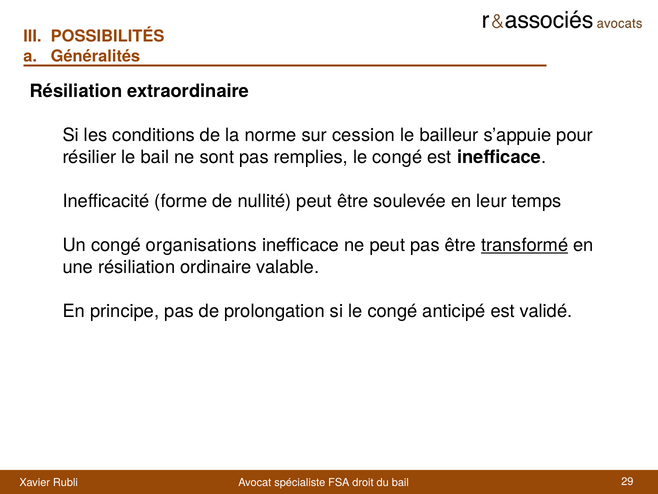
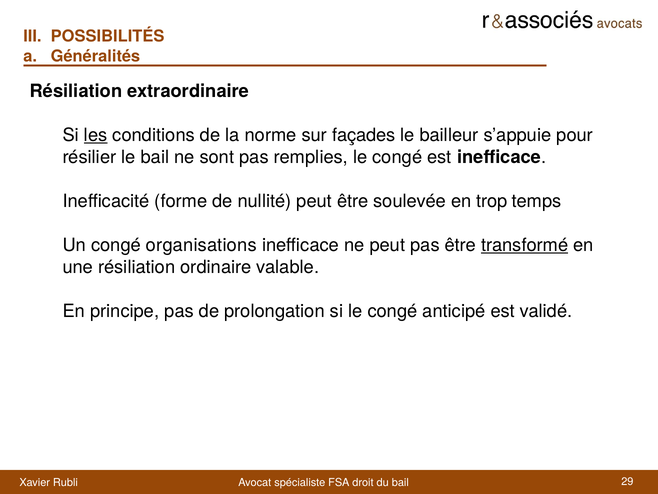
les underline: none -> present
cession: cession -> façades
leur: leur -> trop
